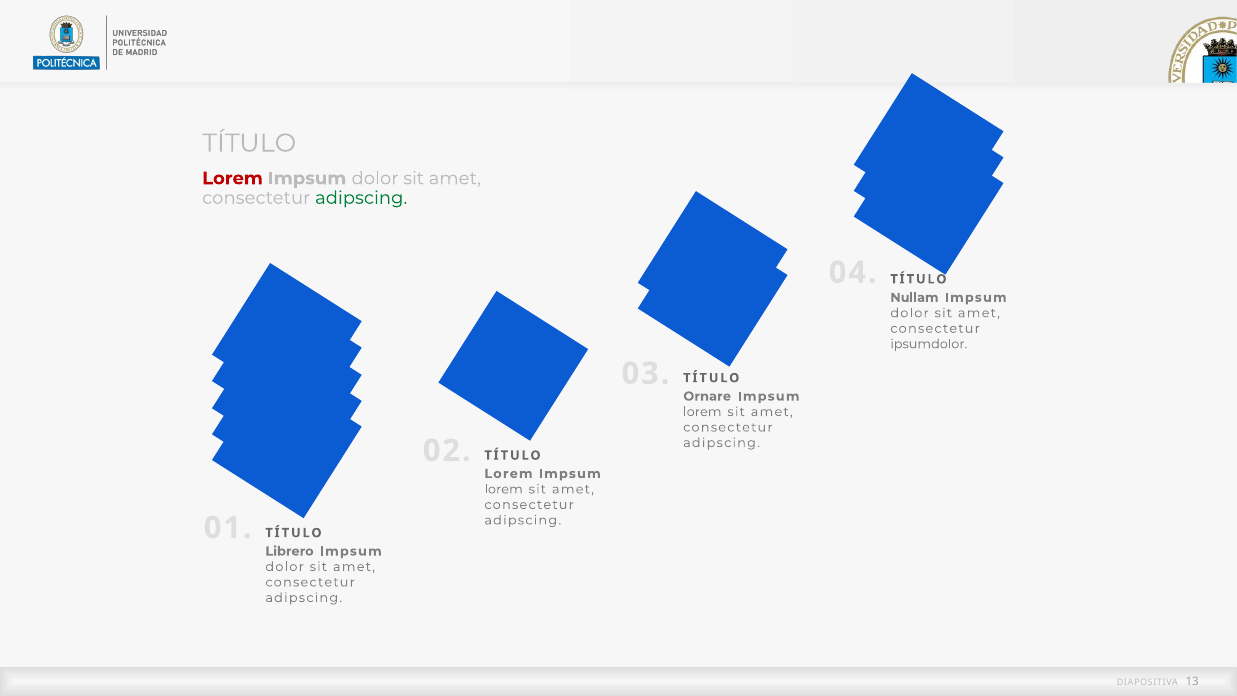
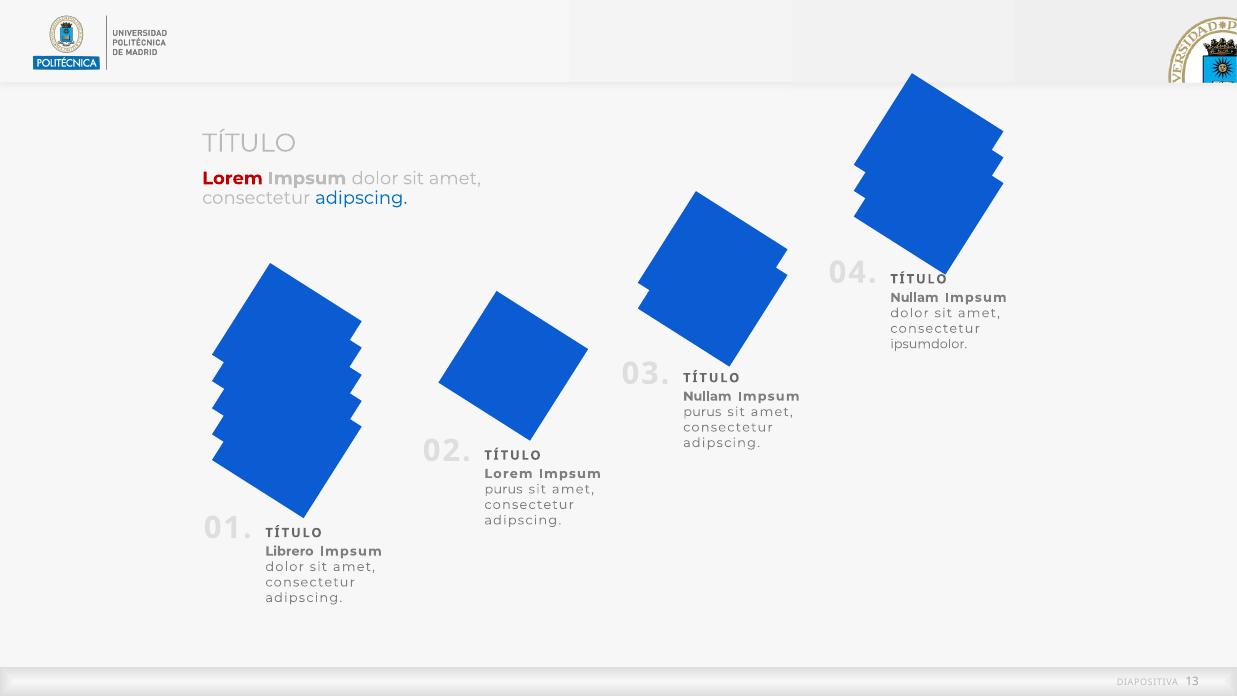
adipscing at (361, 198) colour: green -> blue
Ornare at (707, 396): Ornare -> Nullam
lorem at (702, 412): lorem -> purus
lorem at (504, 489): lorem -> purus
